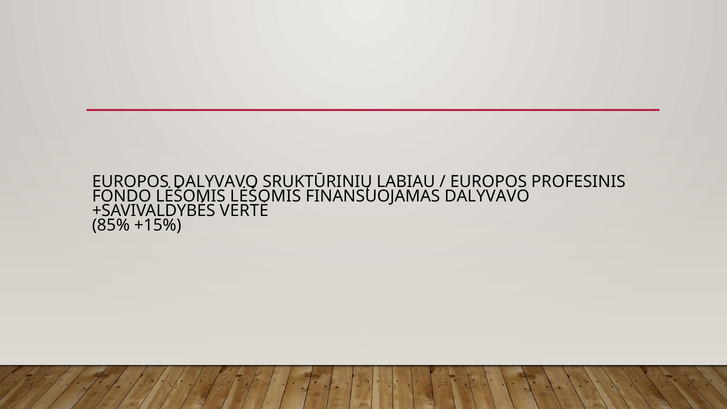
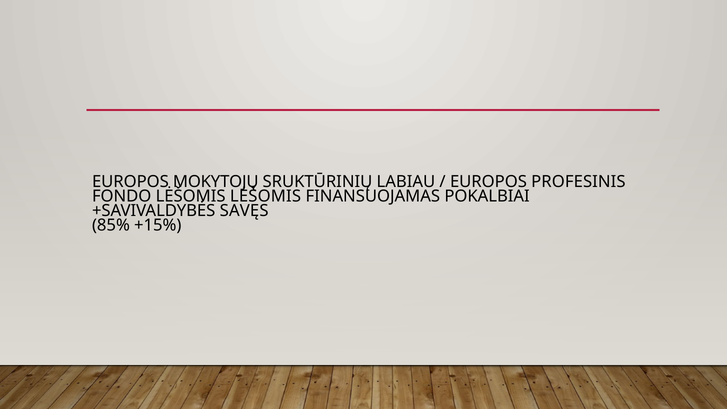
EUROPOS DALYVAVO: DALYVAVO -> MOKYTOJŲ
FINANSUOJAMAS DALYVAVO: DALYVAVO -> POKALBIAI
VERTĖ: VERTĖ -> SAVĘS
